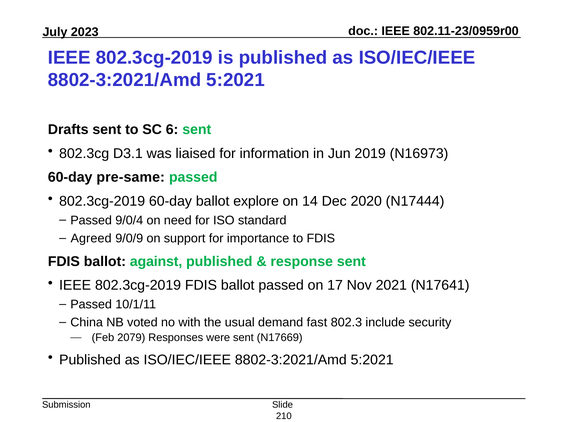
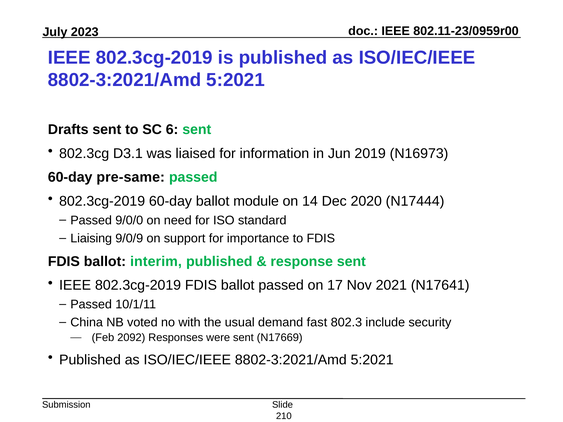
explore: explore -> module
9/0/4: 9/0/4 -> 9/0/0
Agreed: Agreed -> Liaising
against: against -> interim
2079: 2079 -> 2092
